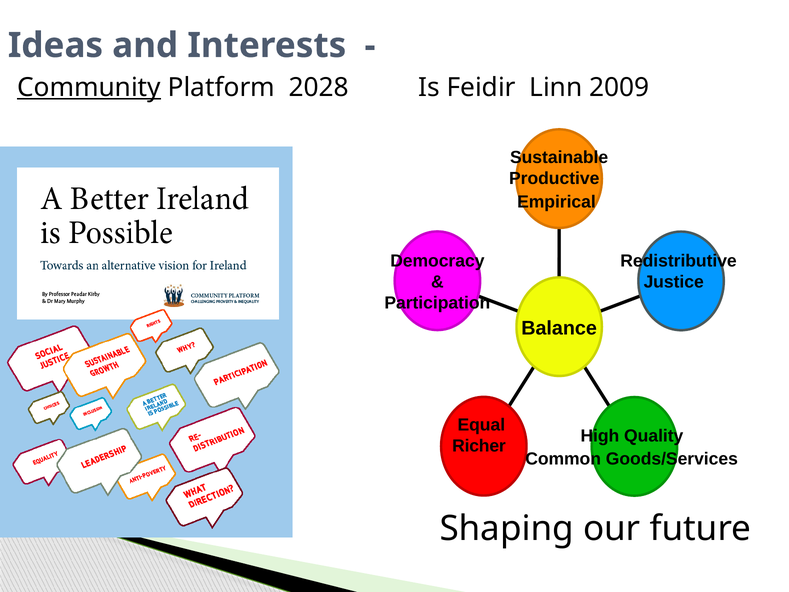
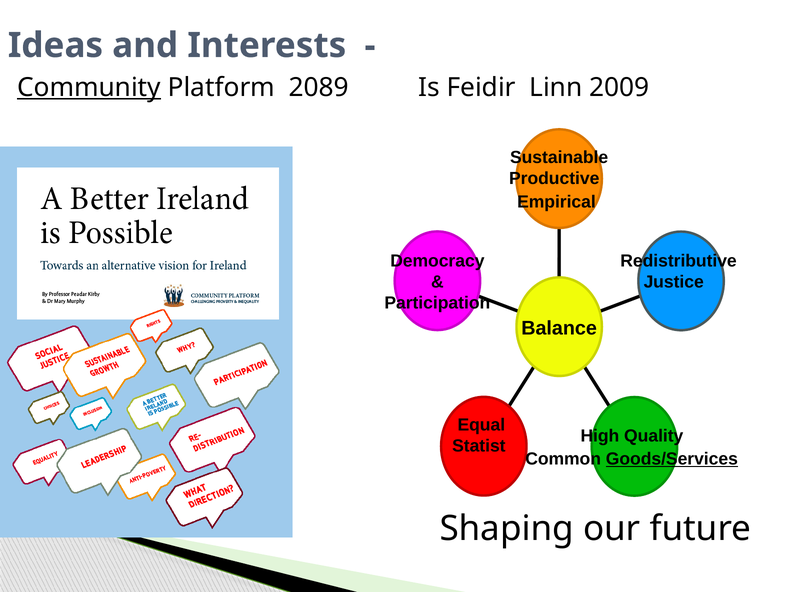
2028: 2028 -> 2089
Richer: Richer -> Statist
Goods/Services underline: none -> present
